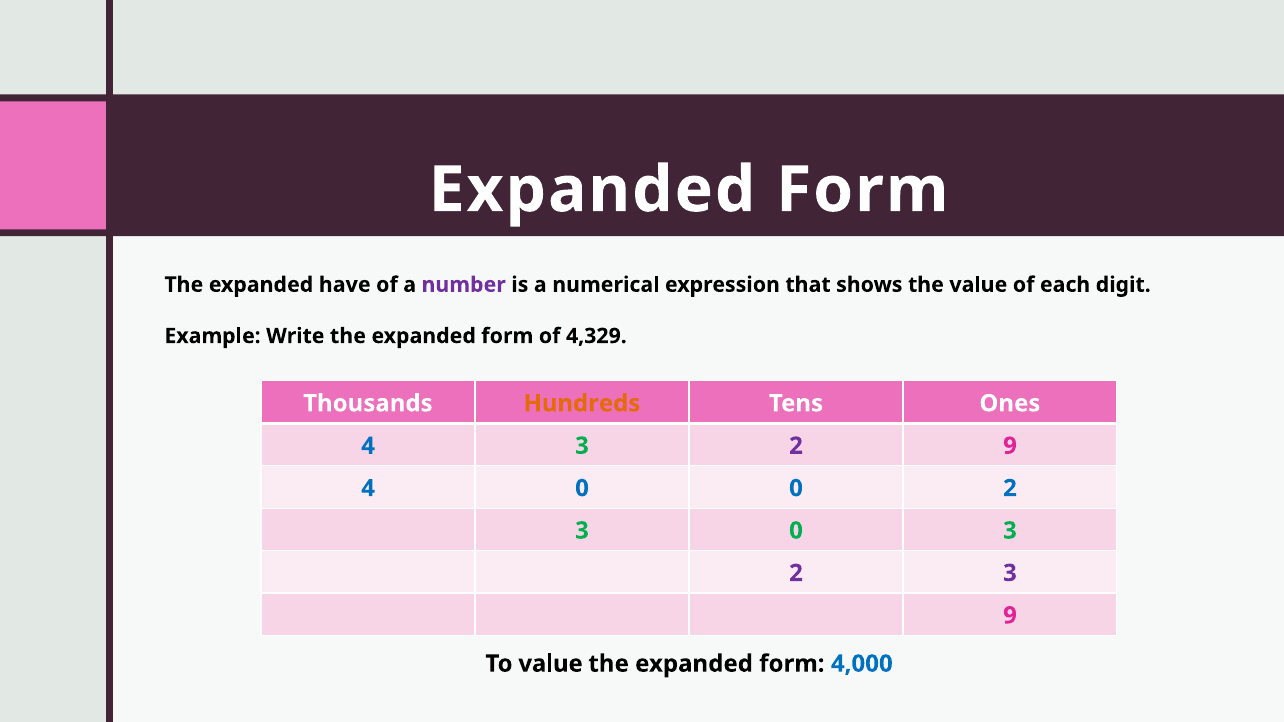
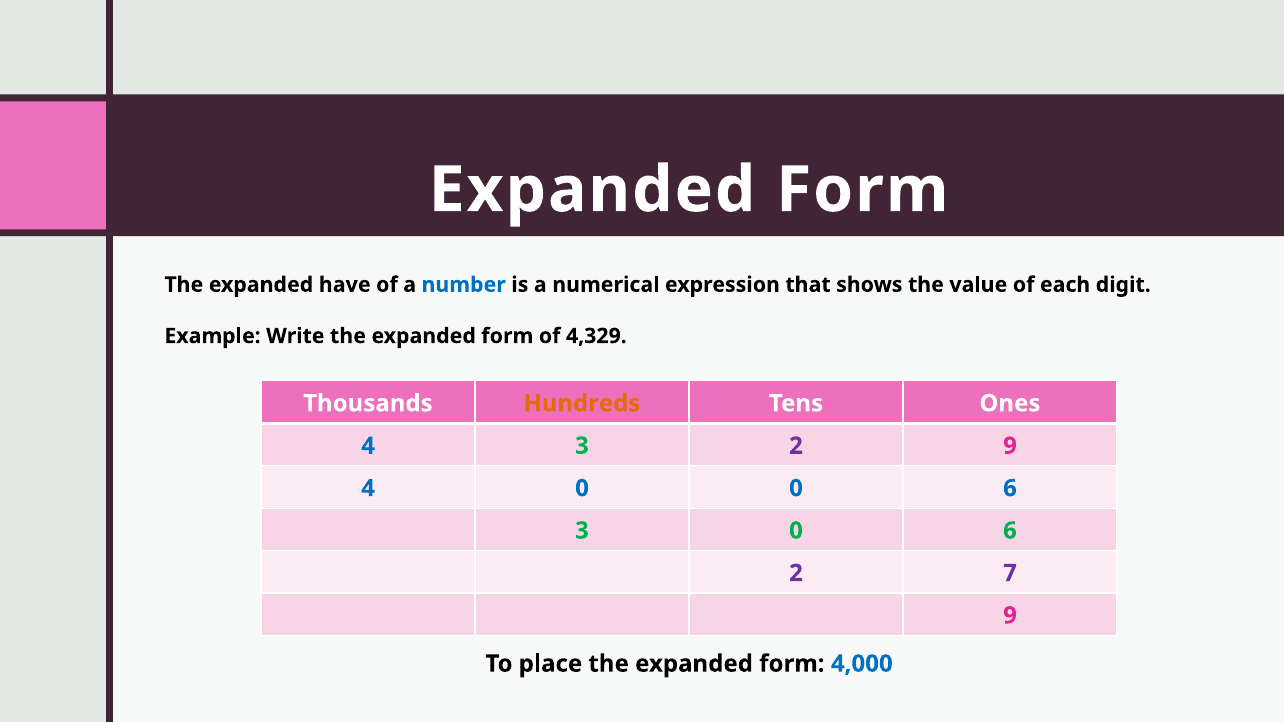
number colour: purple -> blue
0 0 2: 2 -> 6
3 0 3: 3 -> 6
3 at (1010, 573): 3 -> 7
To value: value -> place
